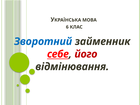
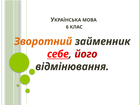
Зворотний colour: blue -> orange
